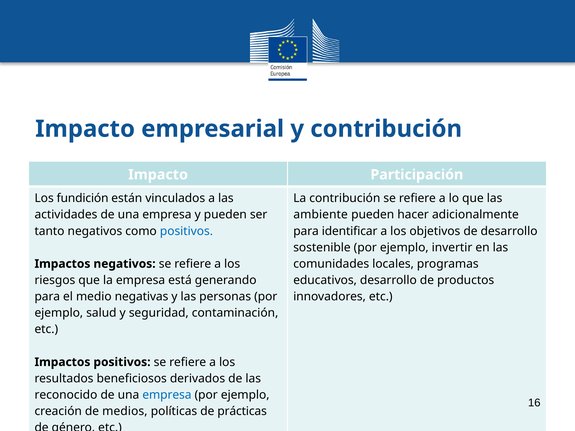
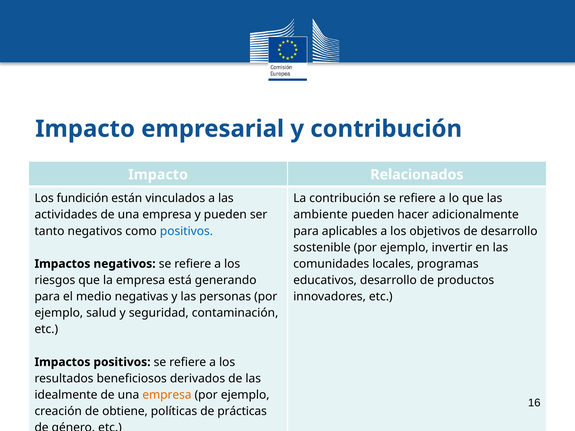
Participación: Participación -> Relacionados
identificar: identificar -> aplicables
reconocido: reconocido -> idealmente
empresa at (167, 395) colour: blue -> orange
medios: medios -> obtiene
